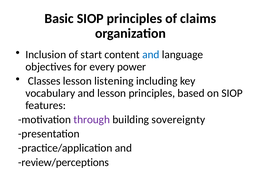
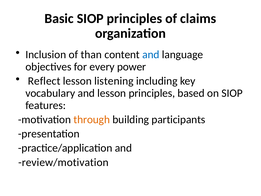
start: start -> than
Classes: Classes -> Reflect
through colour: purple -> orange
sovereignty: sovereignty -> participants
review/perceptions: review/perceptions -> review/motivation
